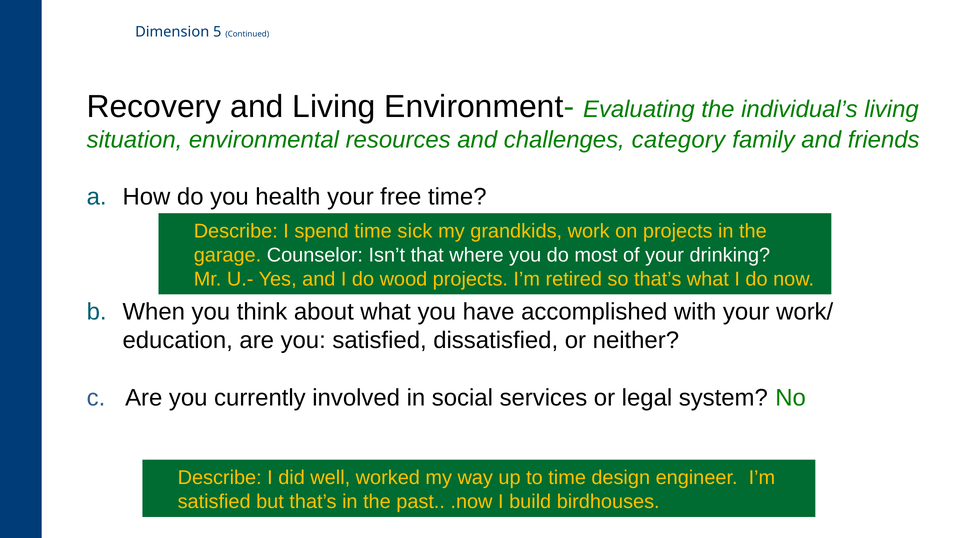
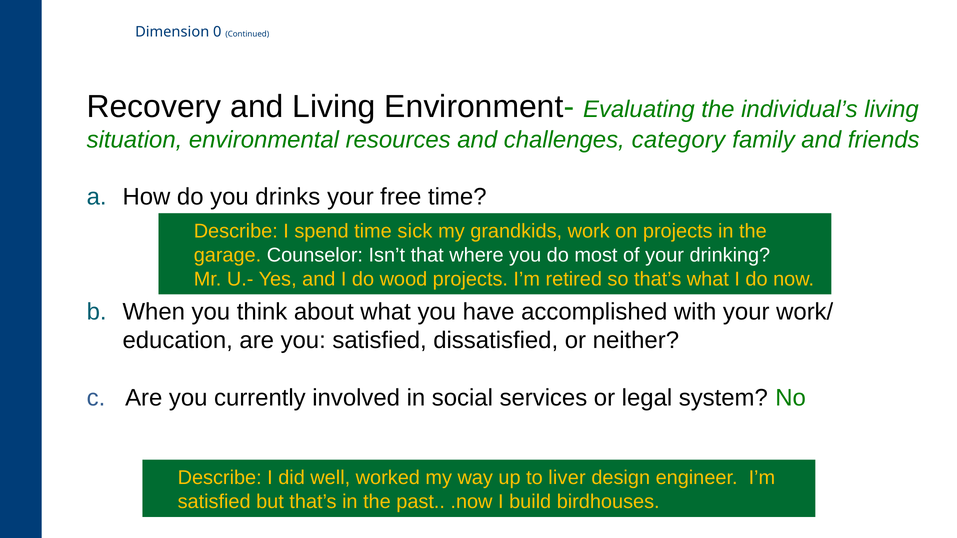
5: 5 -> 0
health: health -> drinks
to time: time -> liver
